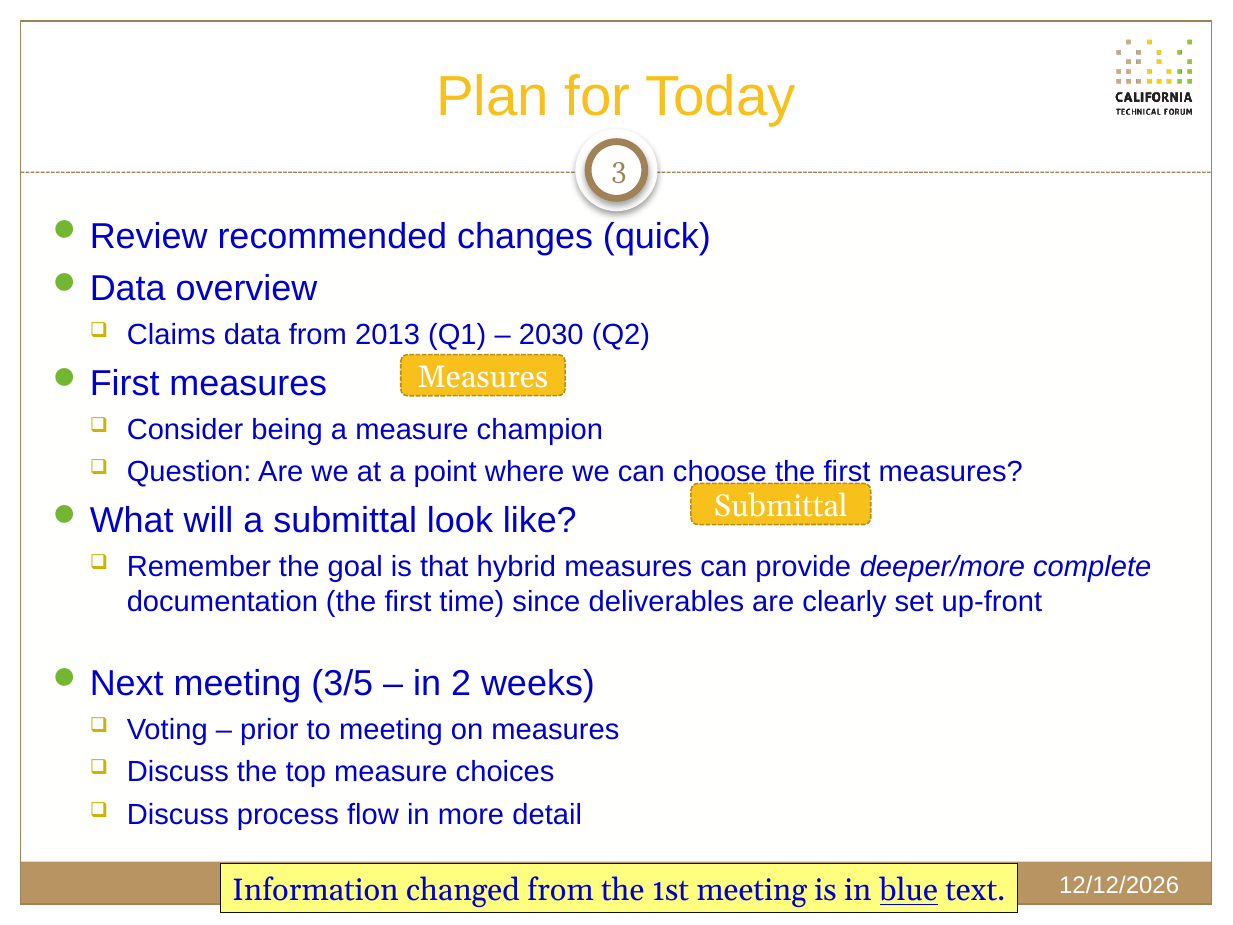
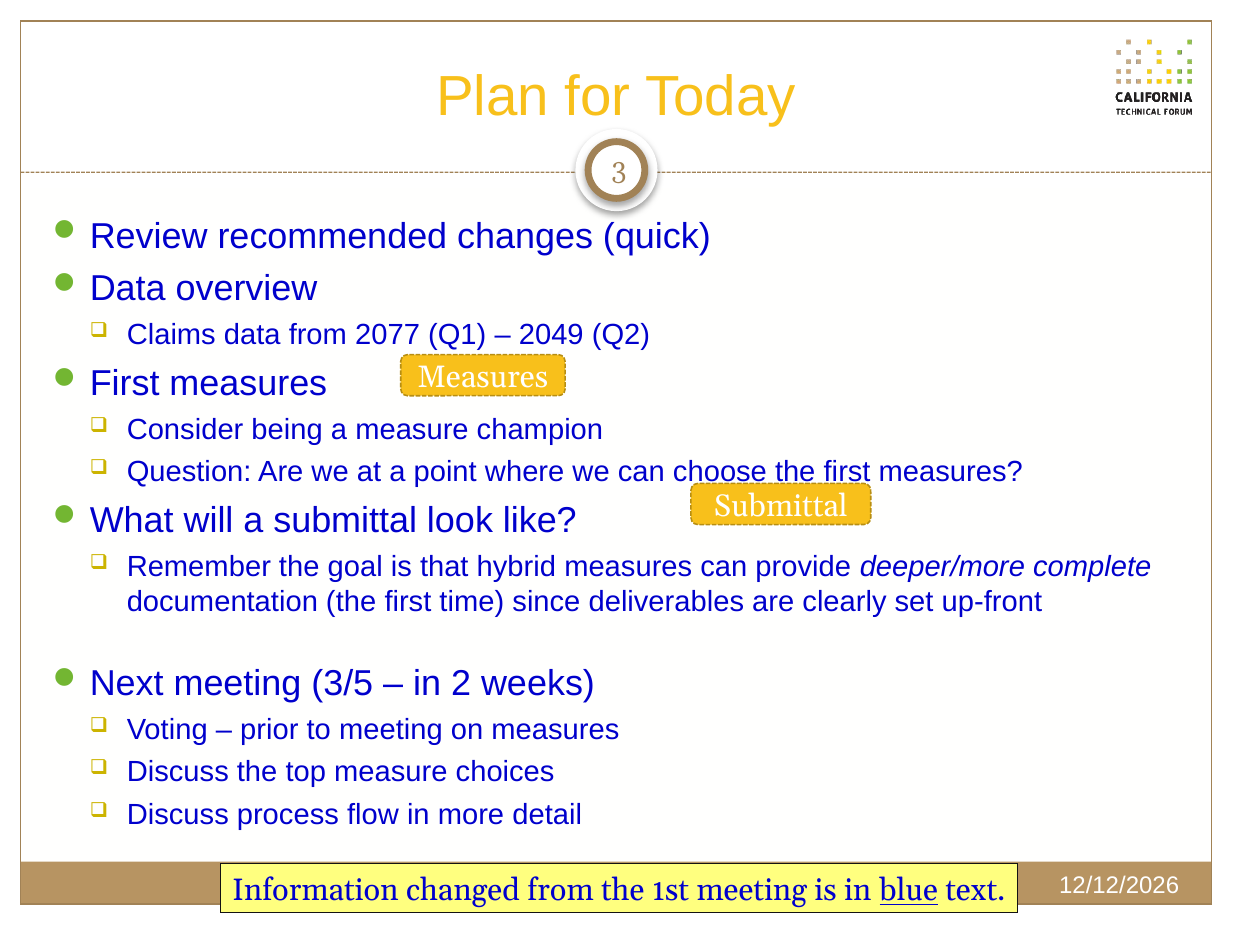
2013: 2013 -> 2077
2030: 2030 -> 2049
